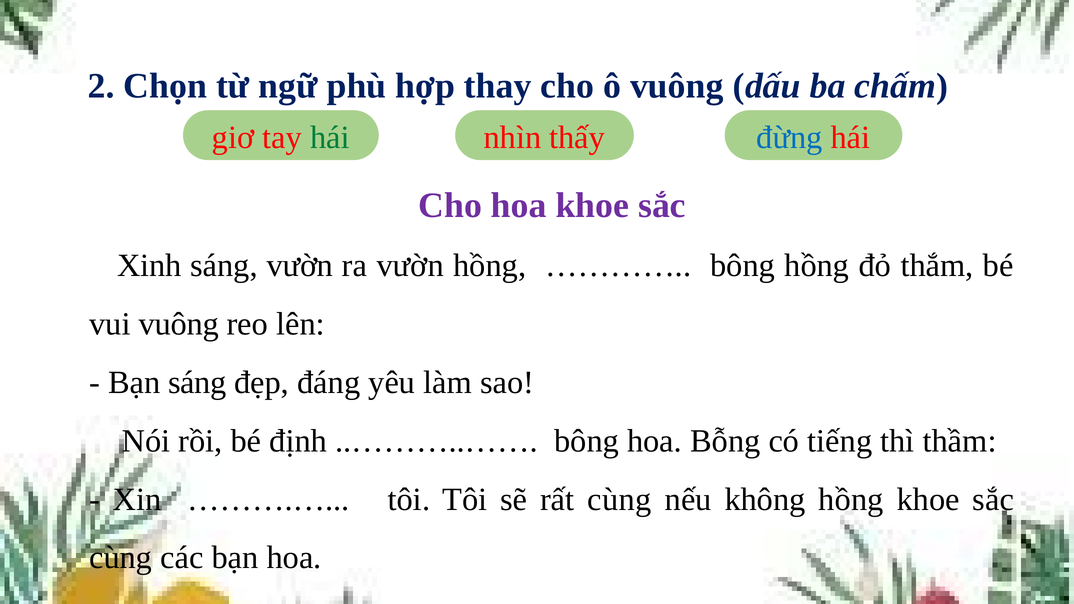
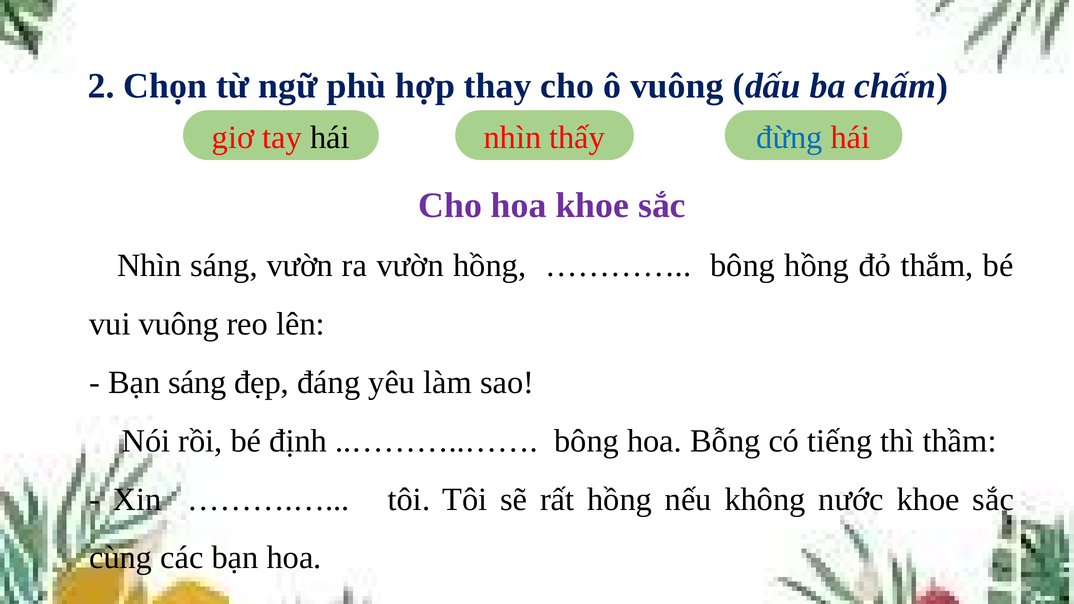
hái at (330, 137) colour: green -> black
Xinh at (149, 266): Xinh -> Nhìn
rất cùng: cùng -> hồng
không hồng: hồng -> nước
